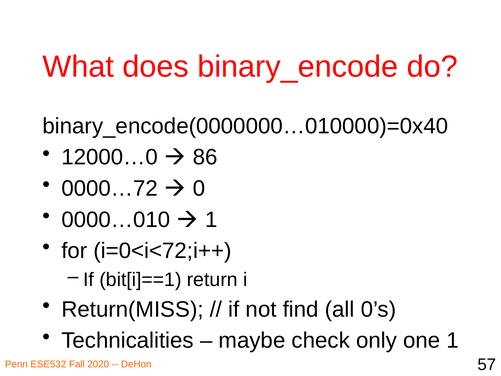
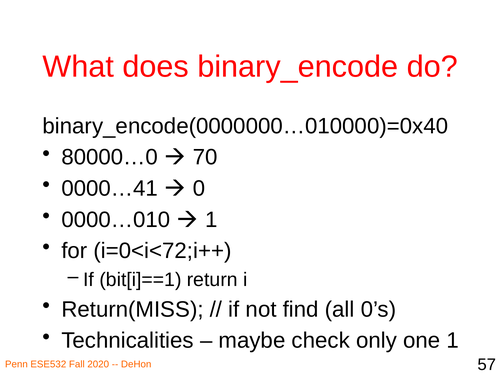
12000…0: 12000…0 -> 80000…0
86: 86 -> 70
0000…72: 0000…72 -> 0000…41
